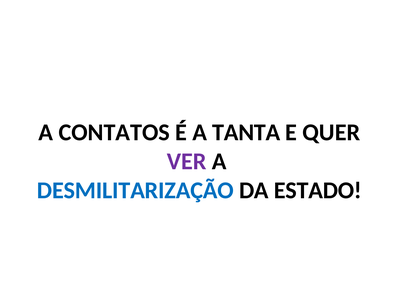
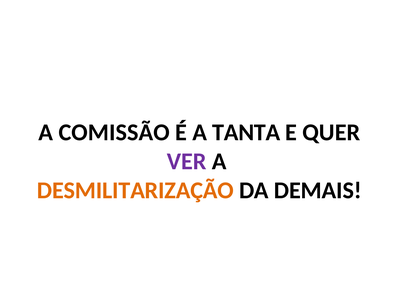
CONTATOS: CONTATOS -> COMISSÃO
DESMILITARIZAÇÃO colour: blue -> orange
ESTADO: ESTADO -> DEMAIS
